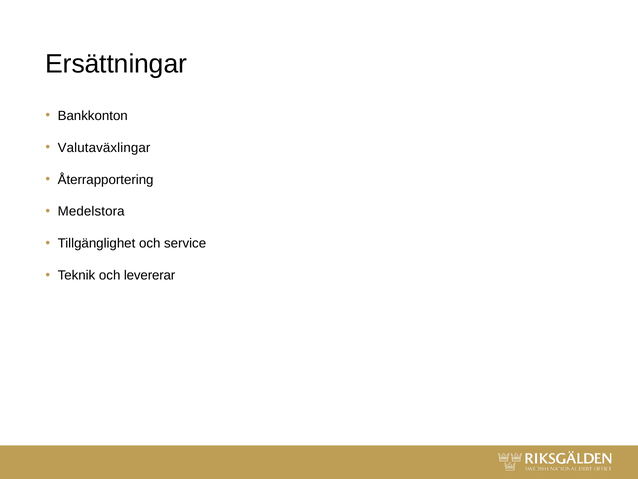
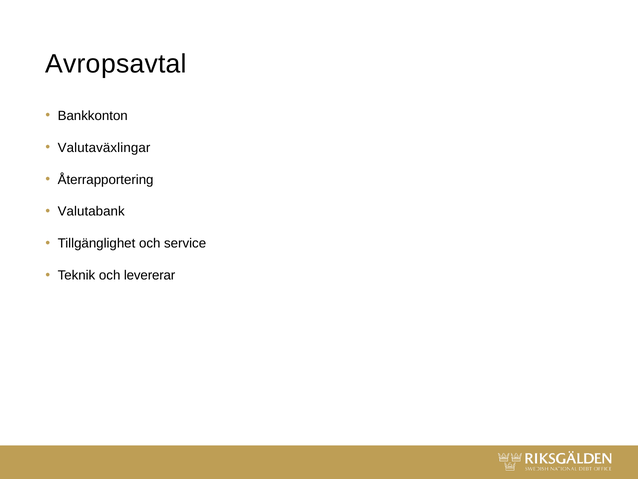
Ersättningar: Ersättningar -> Avropsavtal
Medelstora: Medelstora -> Valutabank
